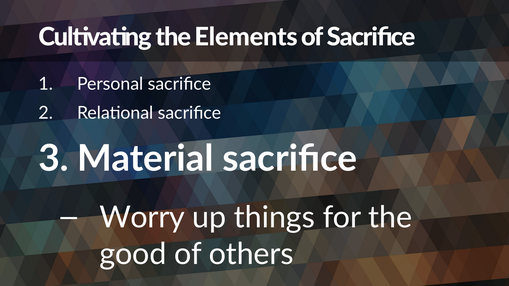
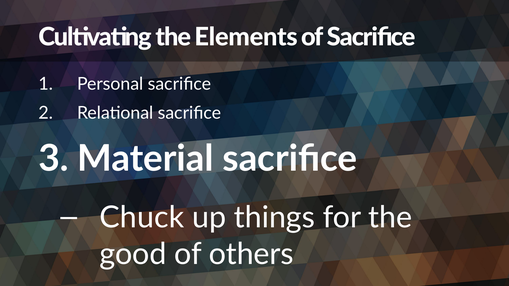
Worry: Worry -> Chuck
